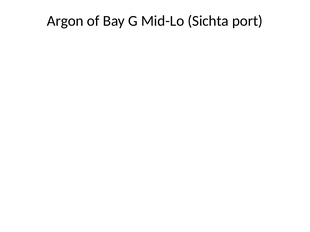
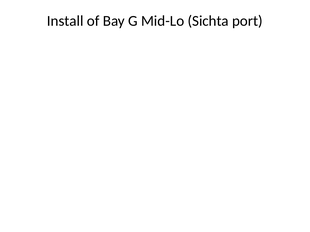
Argon: Argon -> Install
